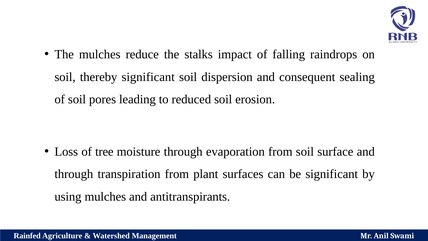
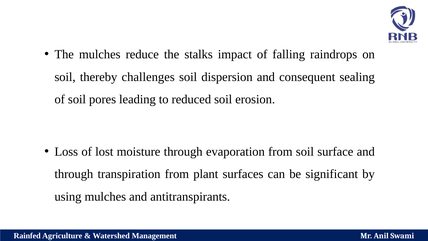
thereby significant: significant -> challenges
tree: tree -> lost
